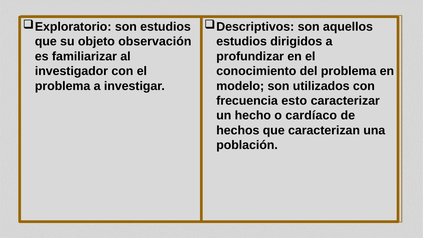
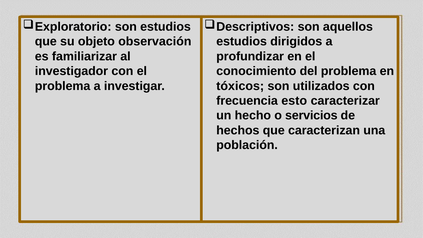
modelo: modelo -> tóxicos
cardíaco: cardíaco -> servicios
